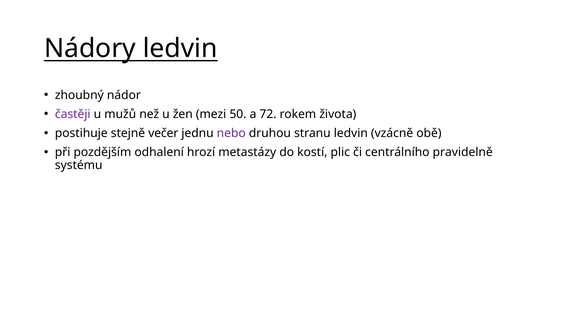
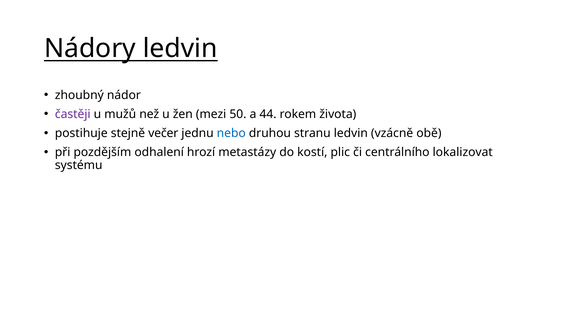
72: 72 -> 44
nebo colour: purple -> blue
pravidelně: pravidelně -> lokalizovat
